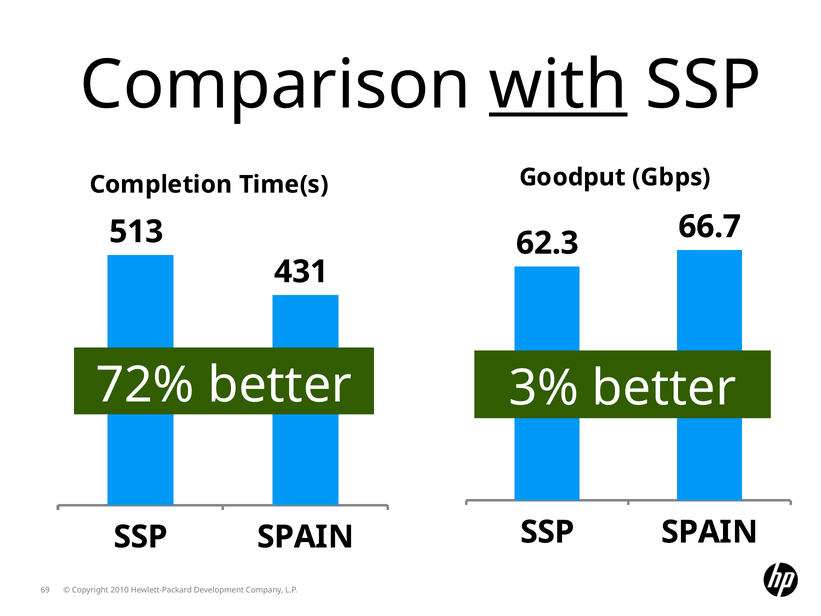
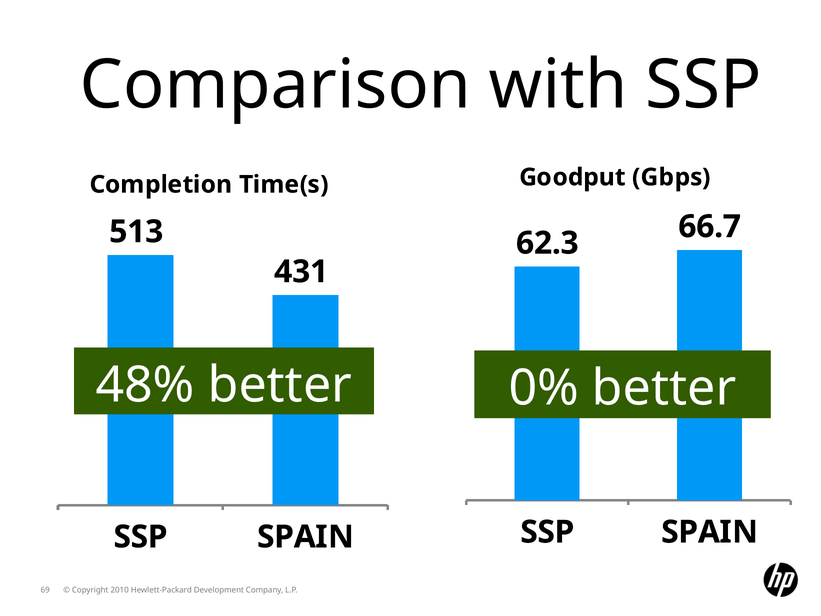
with underline: present -> none
72%: 72% -> 48%
3%: 3% -> 0%
